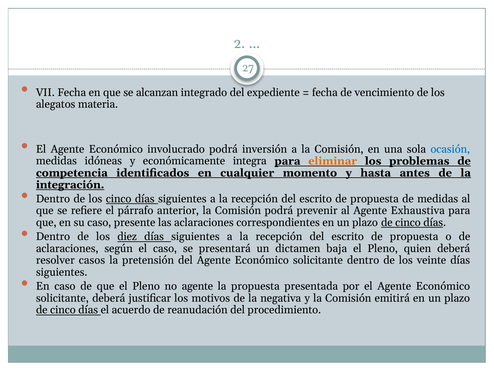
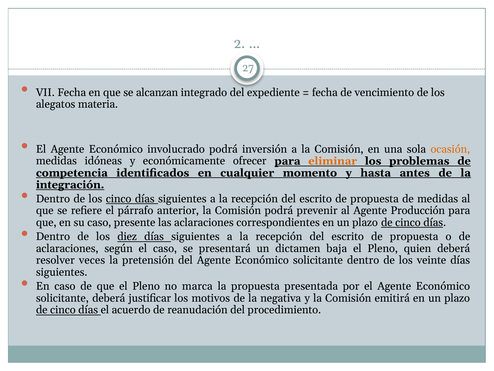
ocasión colour: blue -> orange
integra: integra -> ofrecer
Exhaustiva: Exhaustiva -> Producción
casos: casos -> veces
no agente: agente -> marca
